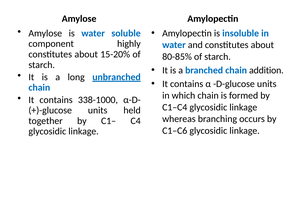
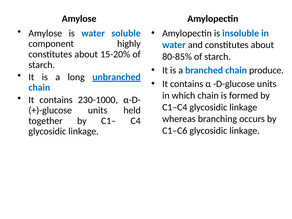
addition: addition -> produce
338-1000: 338-1000 -> 230-1000
